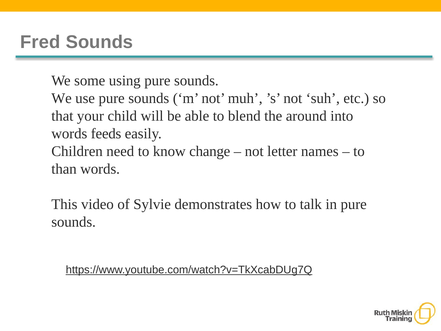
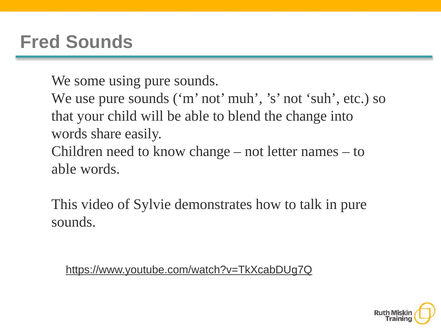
the around: around -> change
feeds: feeds -> share
than at (64, 169): than -> able
